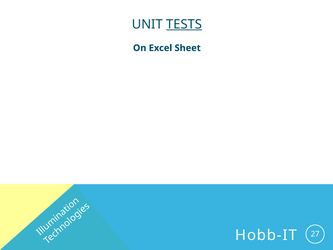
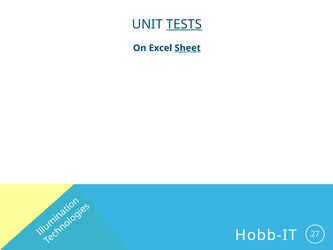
Sheet underline: none -> present
